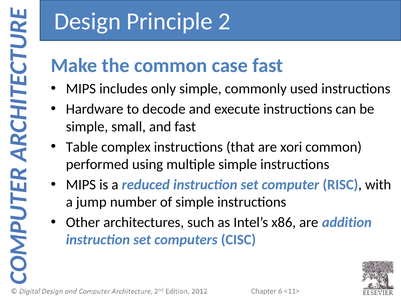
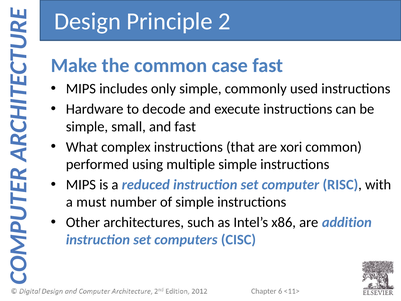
Table: Table -> What
jump: jump -> must
